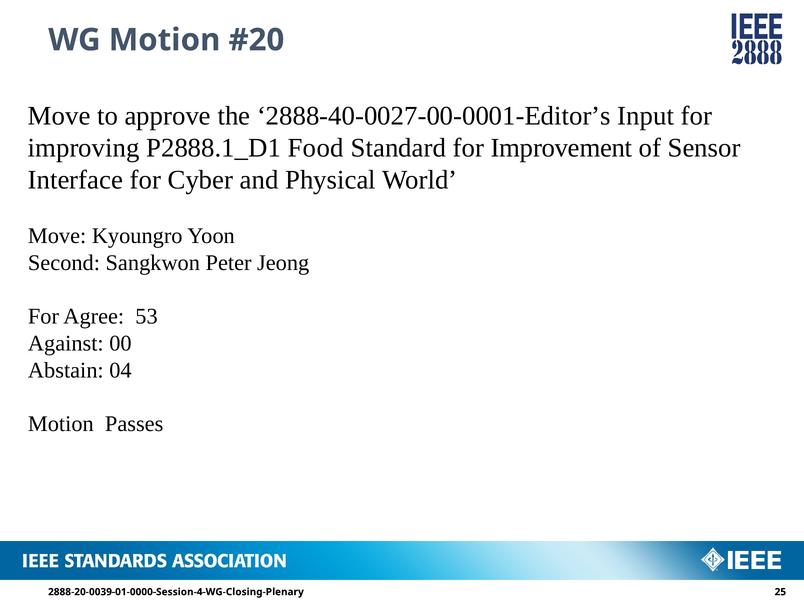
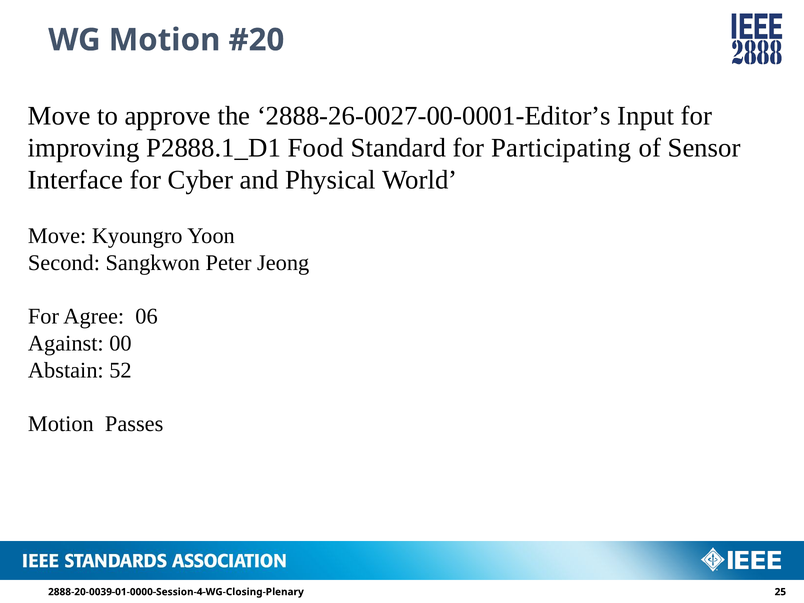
2888-40-0027-00-0001-Editor’s: 2888-40-0027-00-0001-Editor’s -> 2888-26-0027-00-0001-Editor’s
Improvement: Improvement -> Participating
53: 53 -> 06
04: 04 -> 52
